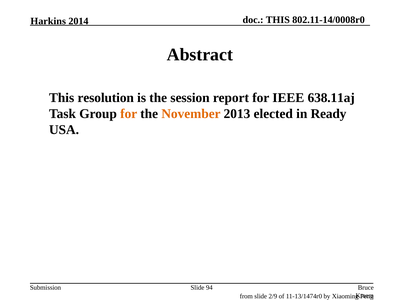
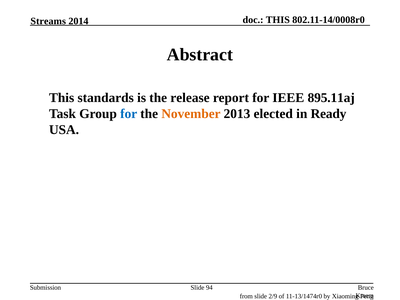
Harkins: Harkins -> Streams
resolution: resolution -> standards
session: session -> release
638.11aj: 638.11aj -> 895.11aj
for at (129, 114) colour: orange -> blue
